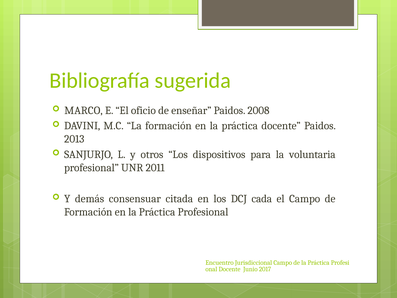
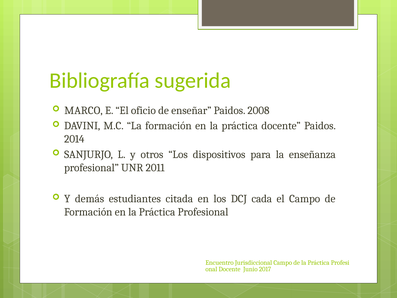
2013: 2013 -> 2014
voluntaria: voluntaria -> enseñanza
consensuar: consensuar -> estudiantes
